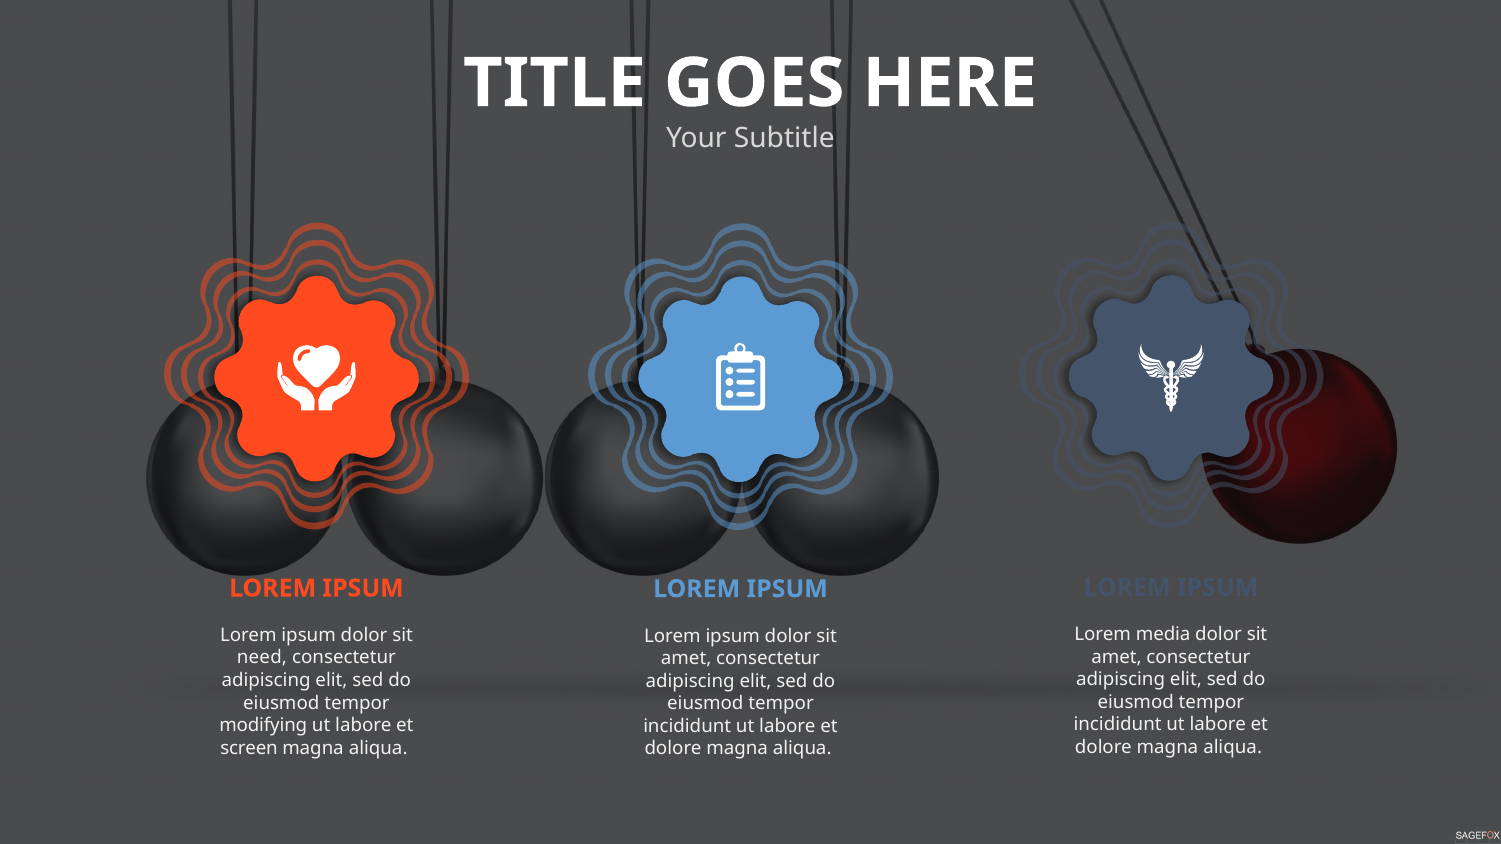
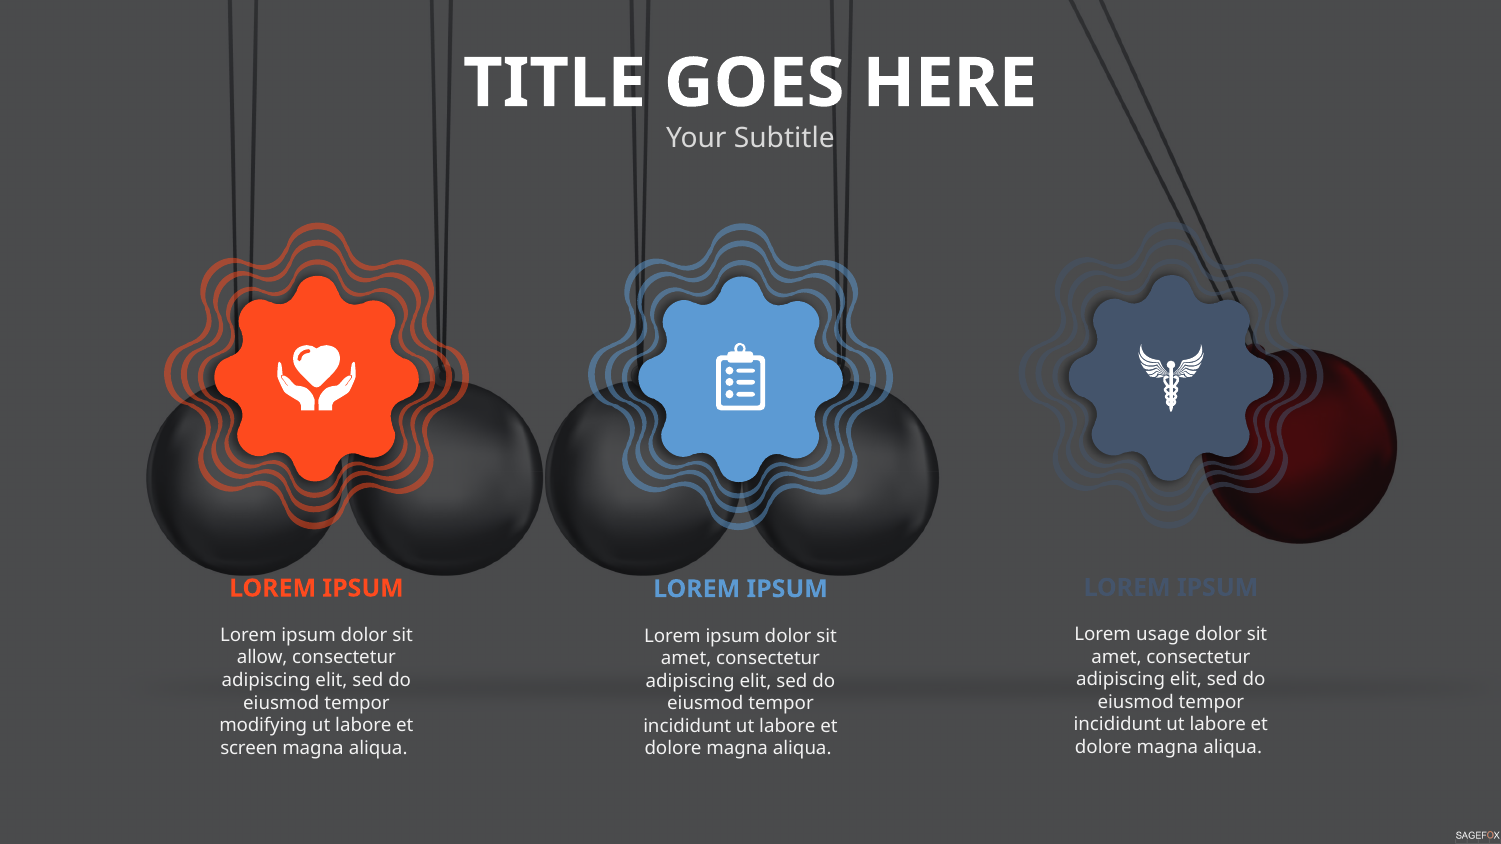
media: media -> usage
need: need -> allow
